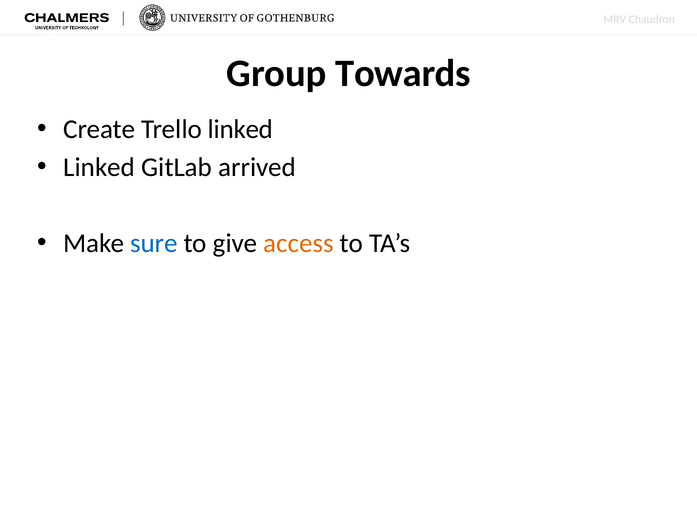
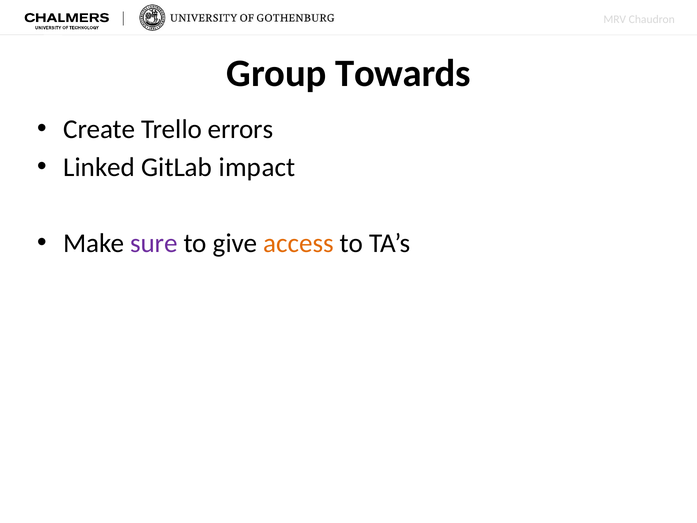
Trello linked: linked -> errors
arrived: arrived -> impact
sure colour: blue -> purple
